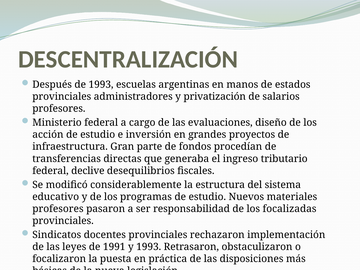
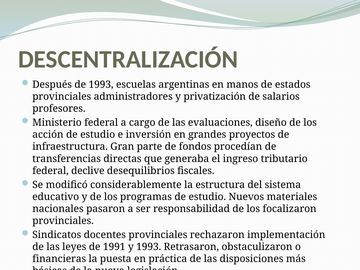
profesores at (58, 209): profesores -> nacionales
focalizadas: focalizadas -> focalizaron
focalizaron: focalizaron -> financieras
